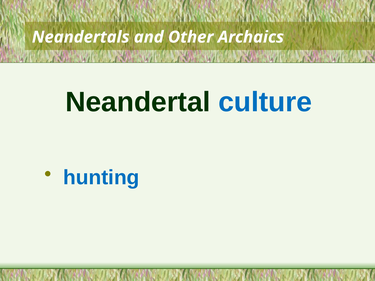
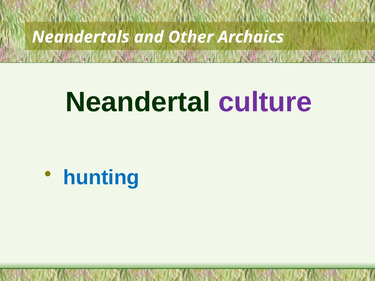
culture colour: blue -> purple
